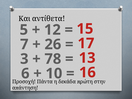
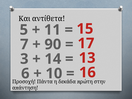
12: 12 -> 11
26: 26 -> 90
78: 78 -> 14
